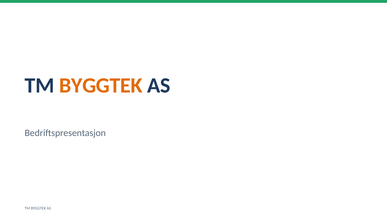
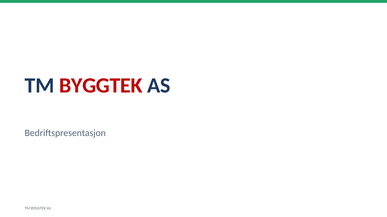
BYGGTEK at (101, 86) colour: orange -> red
